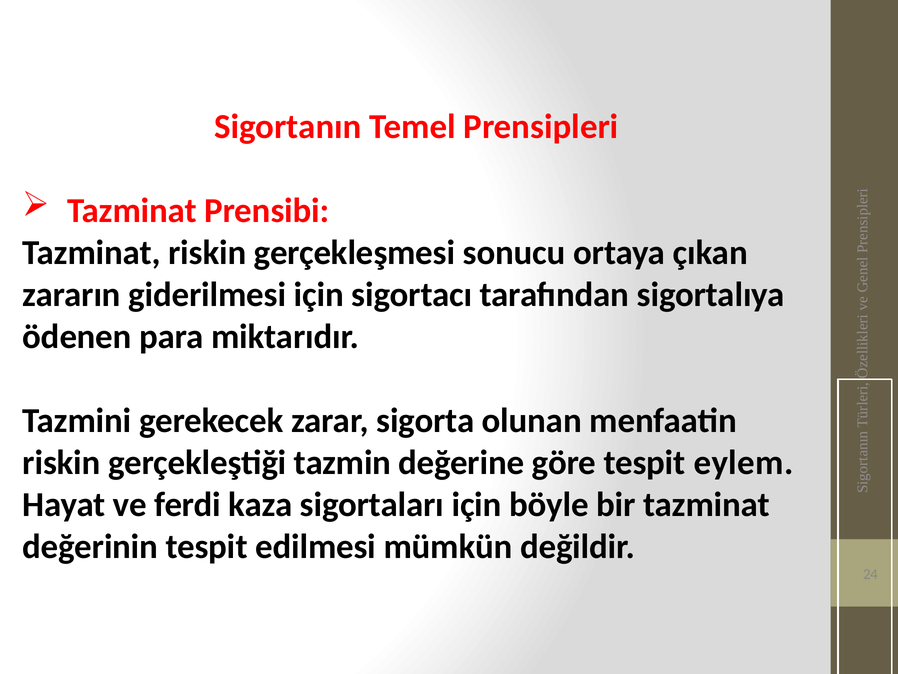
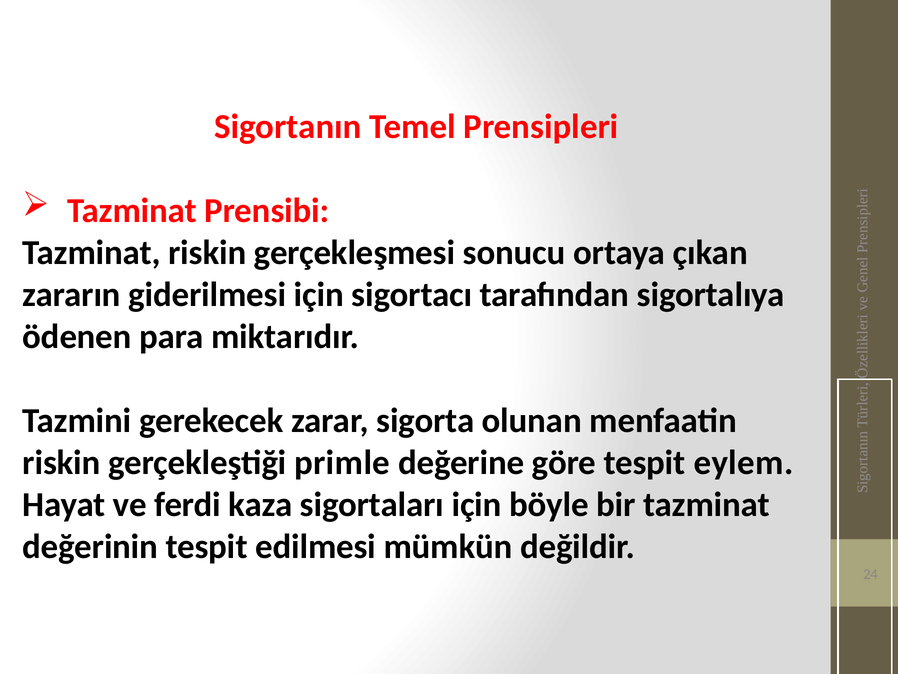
tazmin: tazmin -> primle
